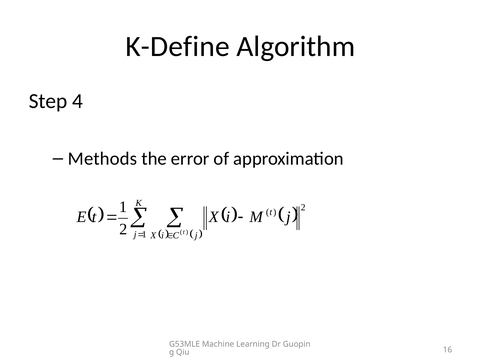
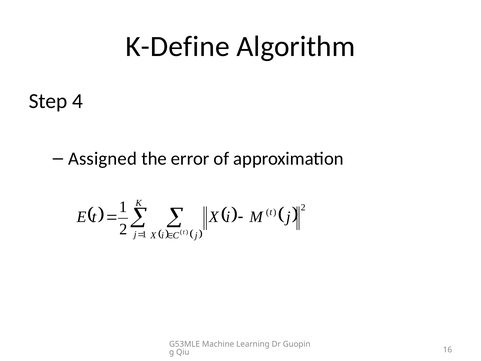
Methods: Methods -> Assigned
